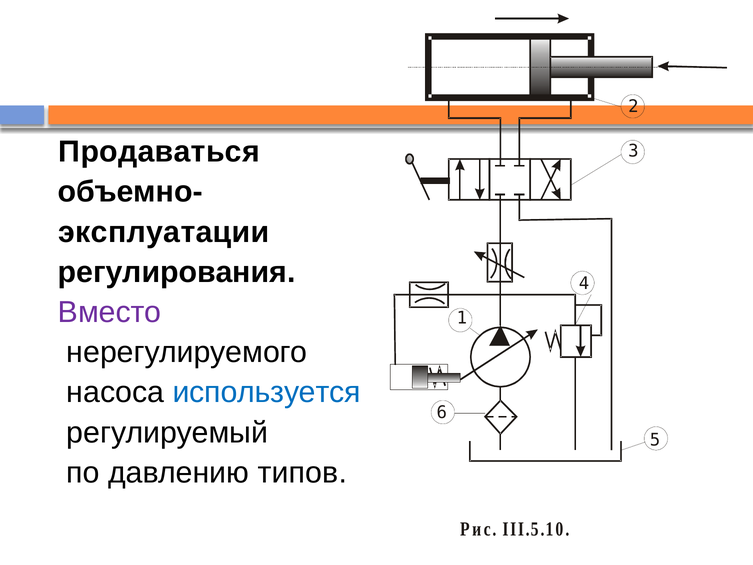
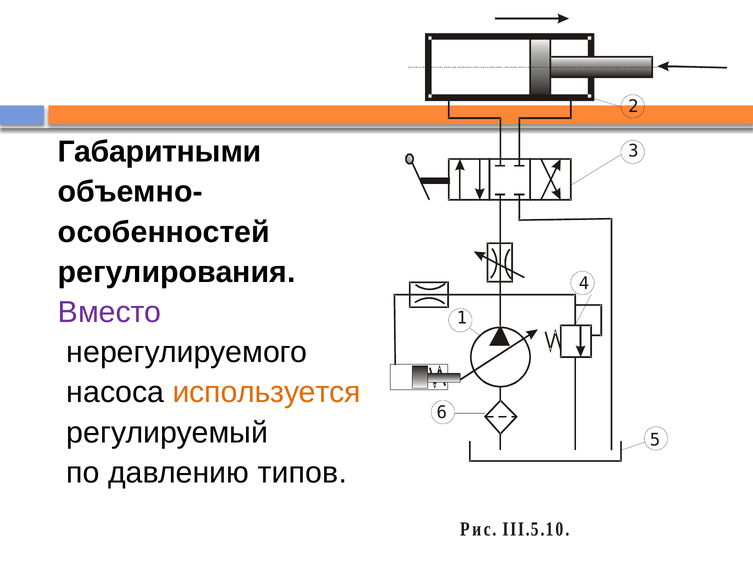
Продаваться: Продаваться -> Габаритными
эксплуатации: эксплуатации -> особенностей
используется colour: blue -> orange
